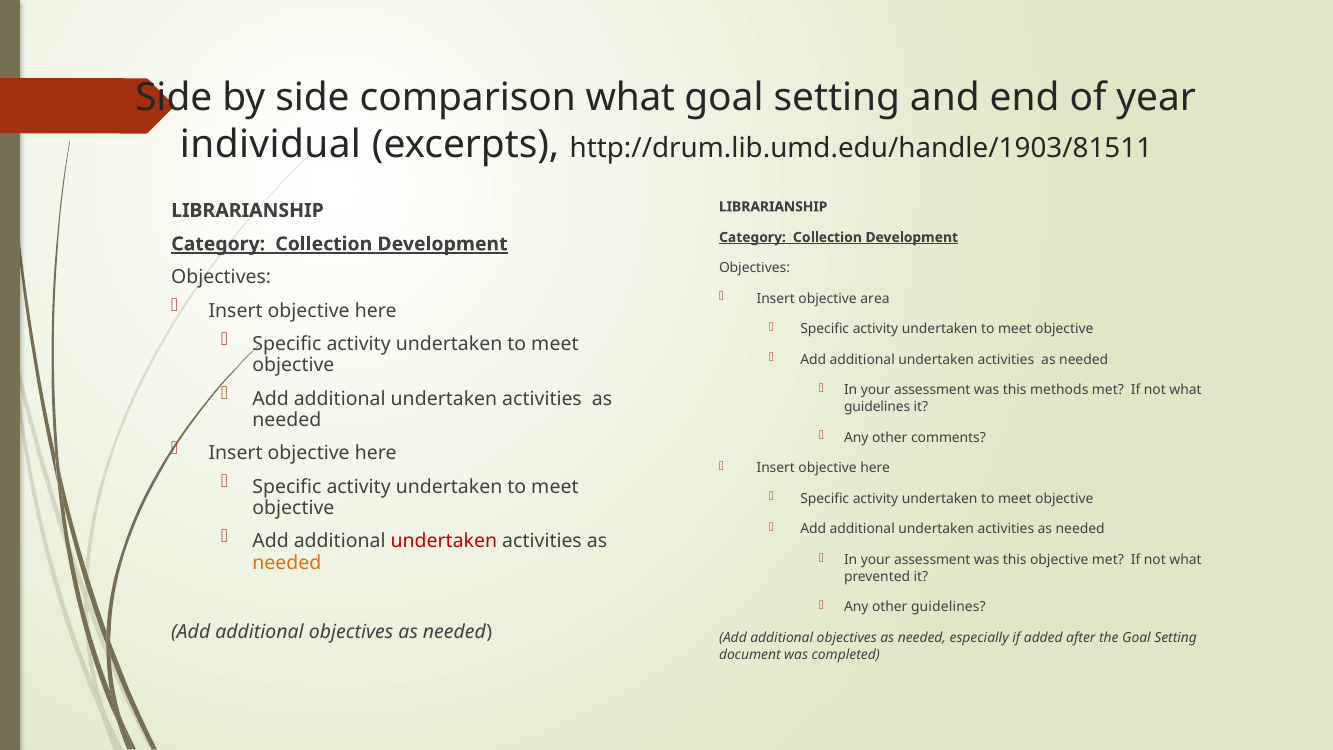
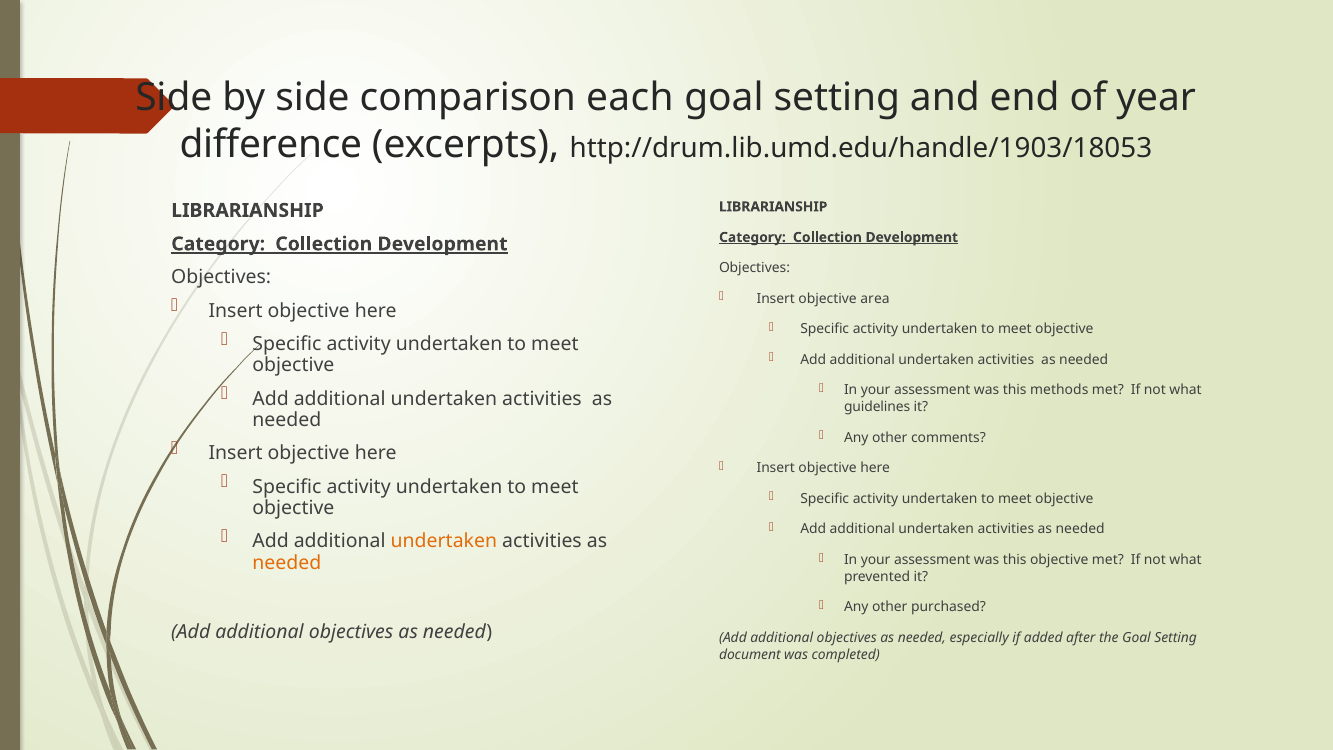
comparison what: what -> each
individual: individual -> difference
http://drum.lib.umd.edu/handle/1903/81511: http://drum.lib.umd.edu/handle/1903/81511 -> http://drum.lib.umd.edu/handle/1903/18053
undertaken at (444, 541) colour: red -> orange
other guidelines: guidelines -> purchased
